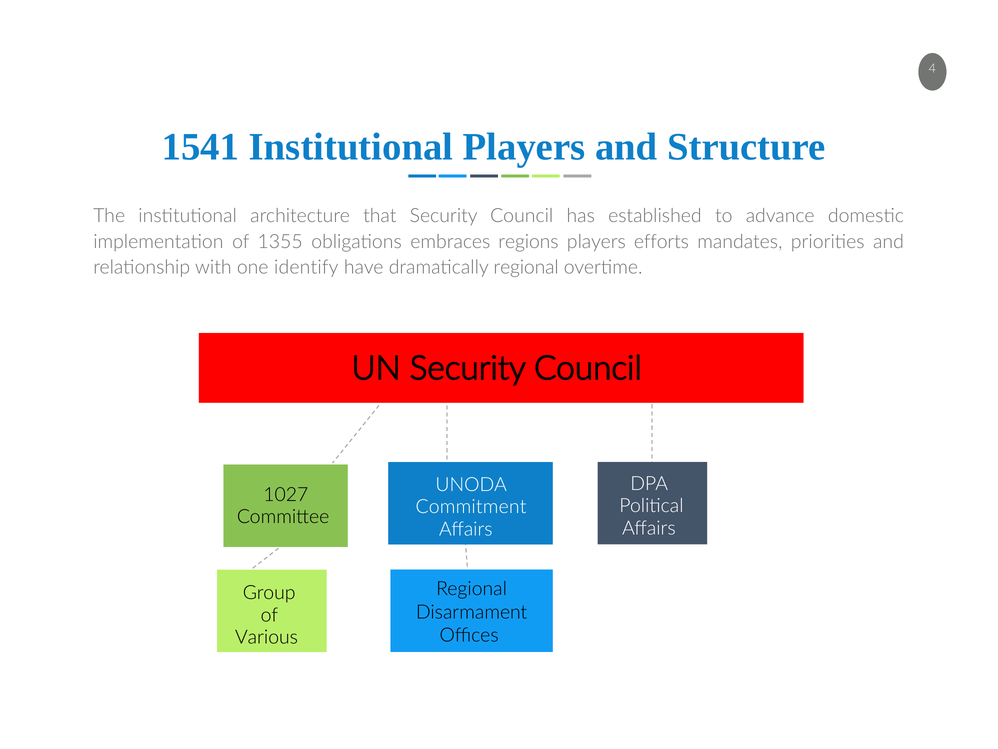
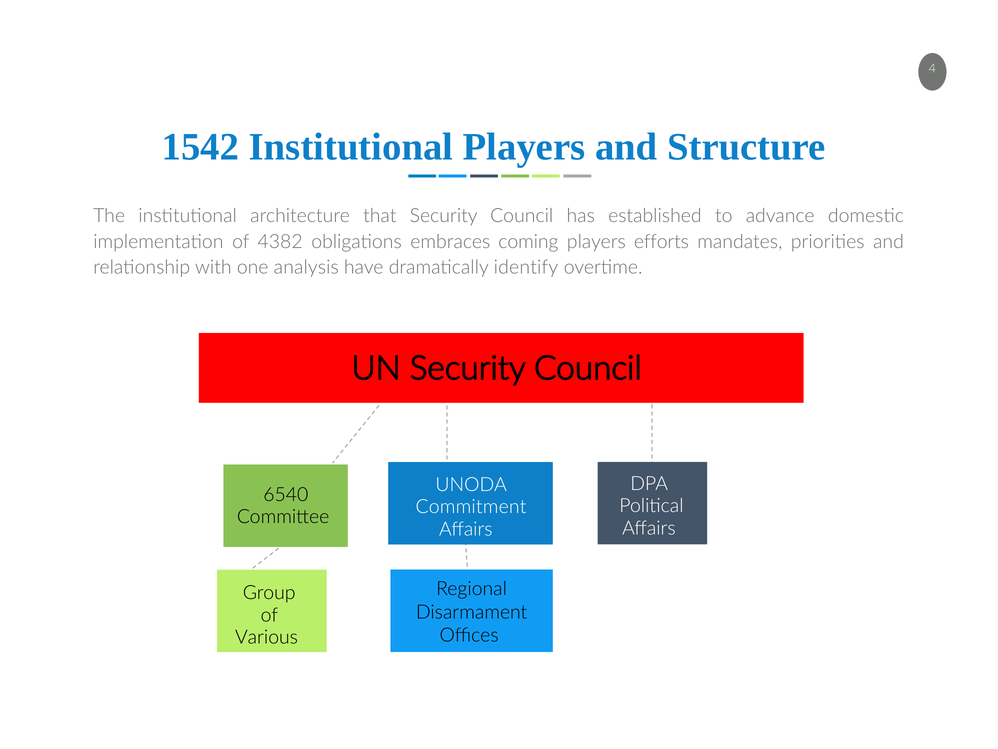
1541: 1541 -> 1542
1355: 1355 -> 4382
regions: regions -> coming
identify: identify -> analysis
dramatically regional: regional -> identify
1027: 1027 -> 6540
